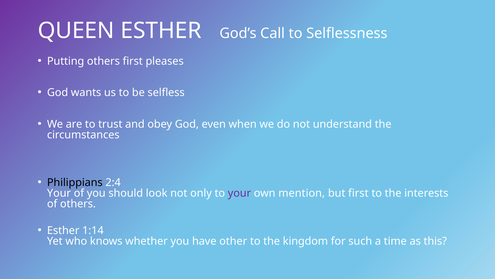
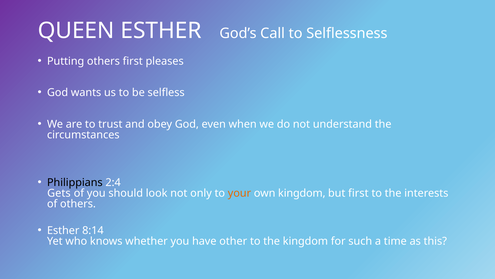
Your at (59, 193): Your -> Gets
your at (239, 193) colour: purple -> orange
own mention: mention -> kingdom
1:14: 1:14 -> 8:14
